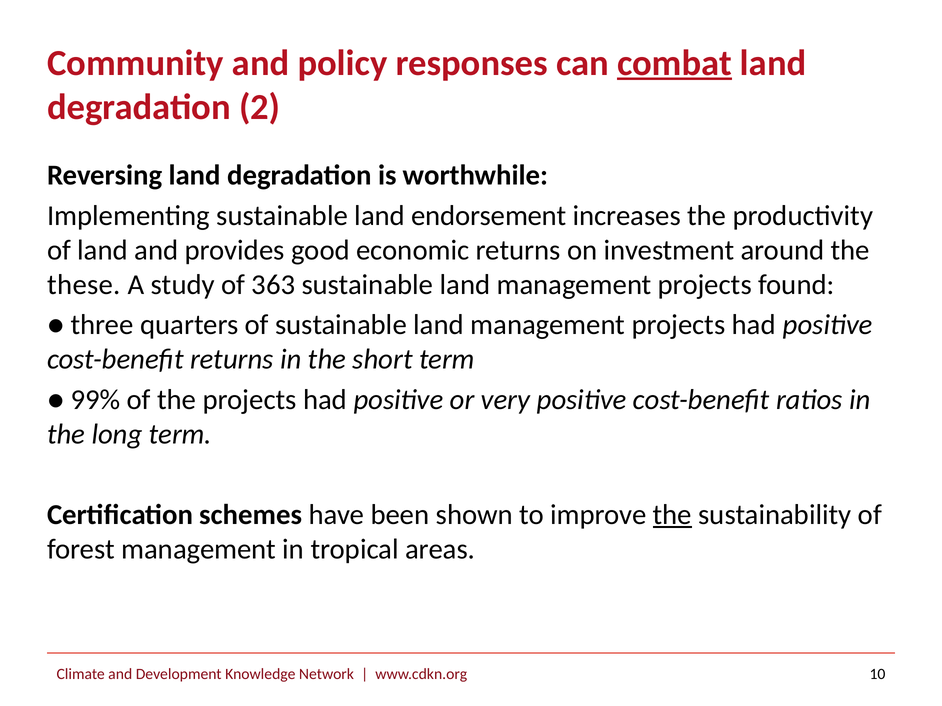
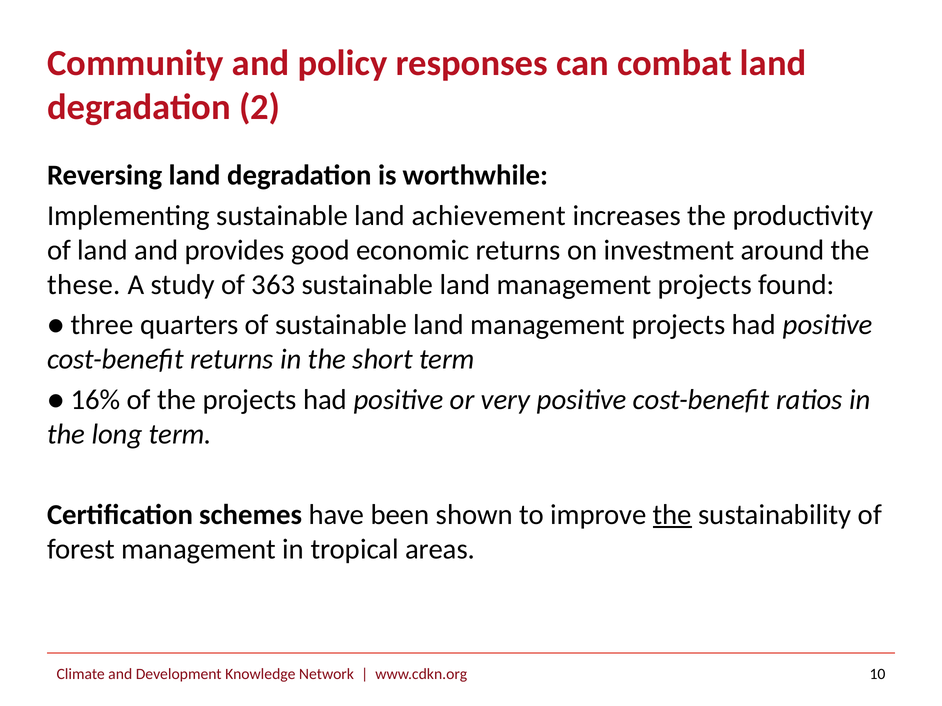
combat underline: present -> none
endorsement: endorsement -> achievement
99%: 99% -> 16%
